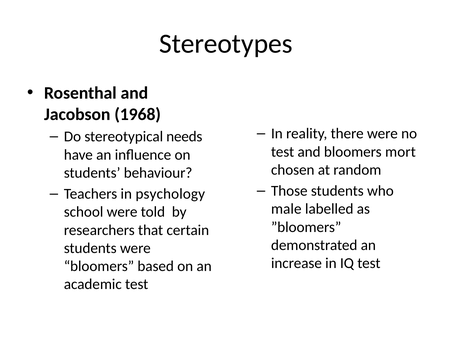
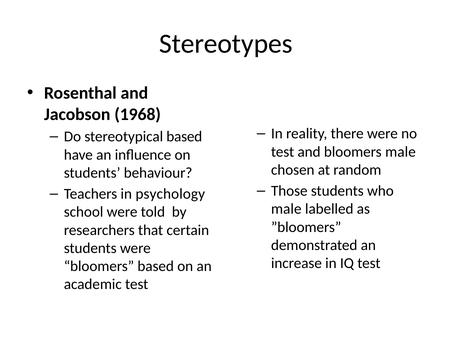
stereotypical needs: needs -> based
bloomers mort: mort -> male
